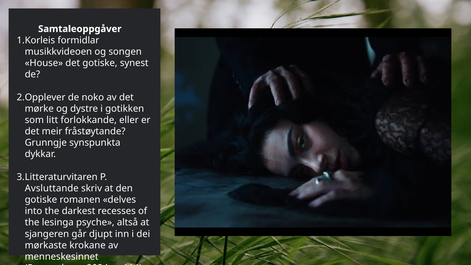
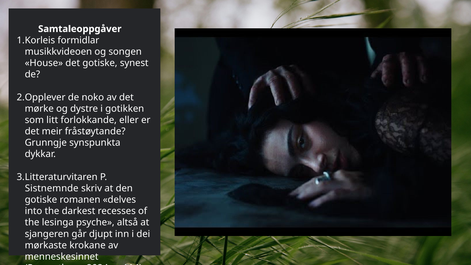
Avsluttande: Avsluttande -> Sistnemnde
